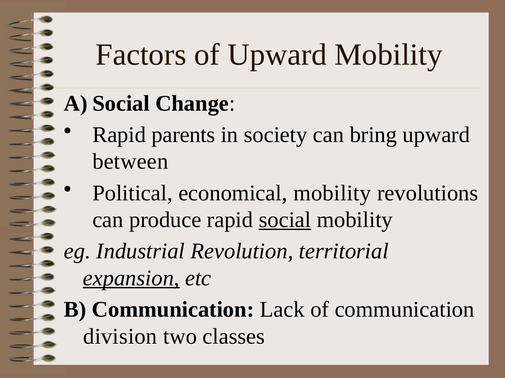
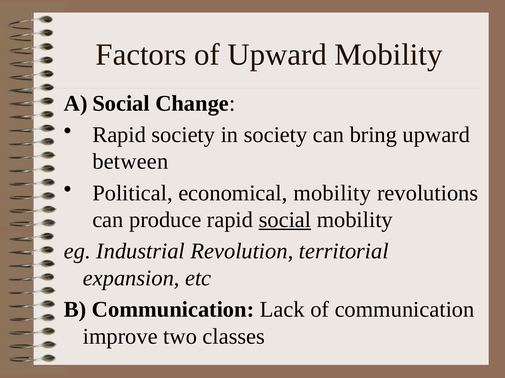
Rapid parents: parents -> society
expansion underline: present -> none
division: division -> improve
